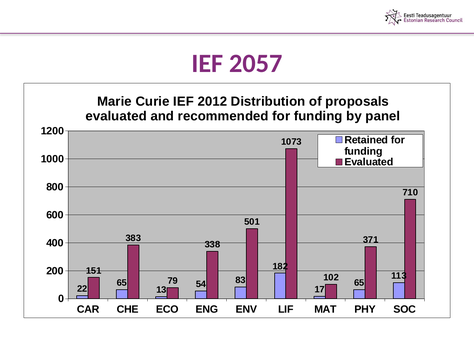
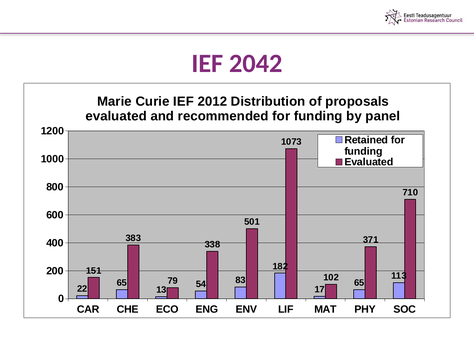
2057: 2057 -> 2042
